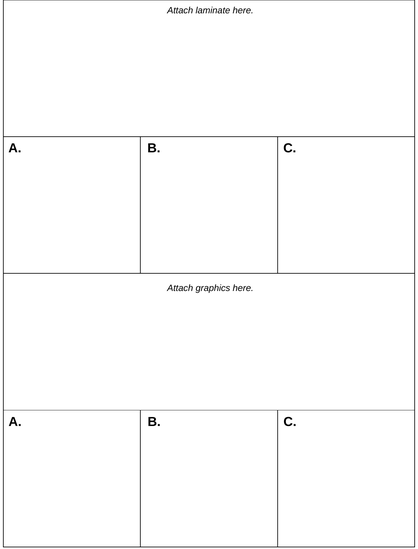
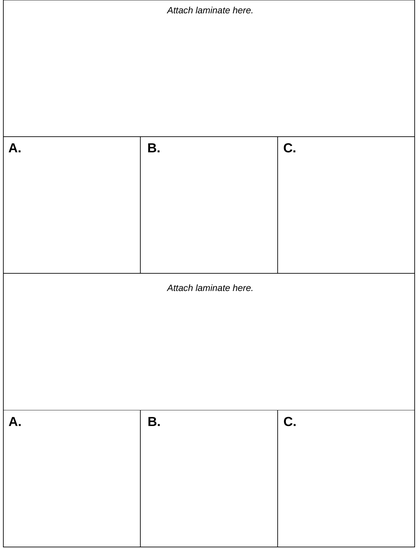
graphics at (213, 288): graphics -> laminate
